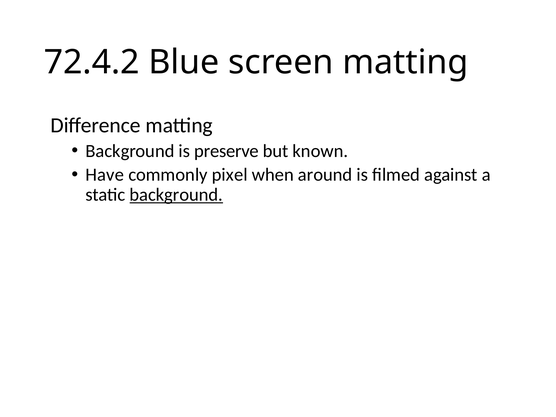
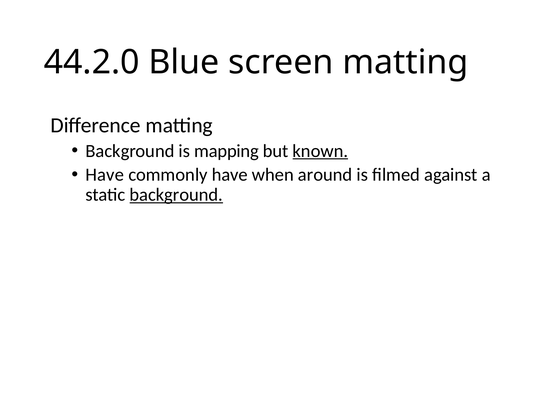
72.4.2: 72.4.2 -> 44.2.0
preserve: preserve -> mapping
known underline: none -> present
commonly pixel: pixel -> have
